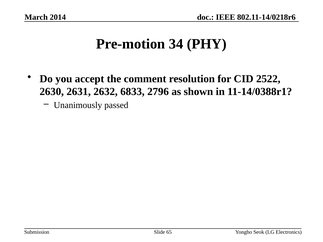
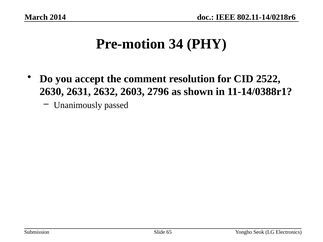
6833: 6833 -> 2603
